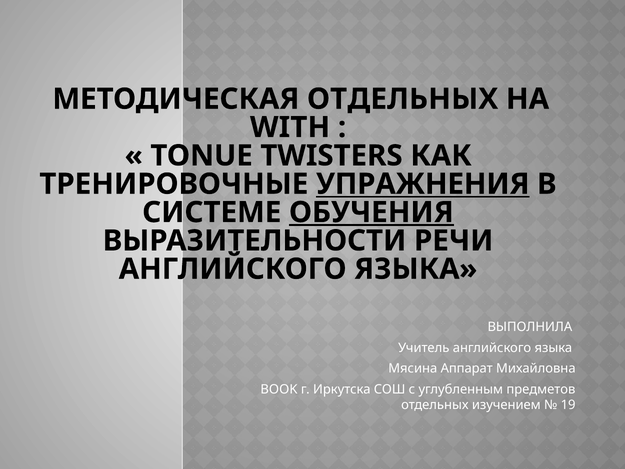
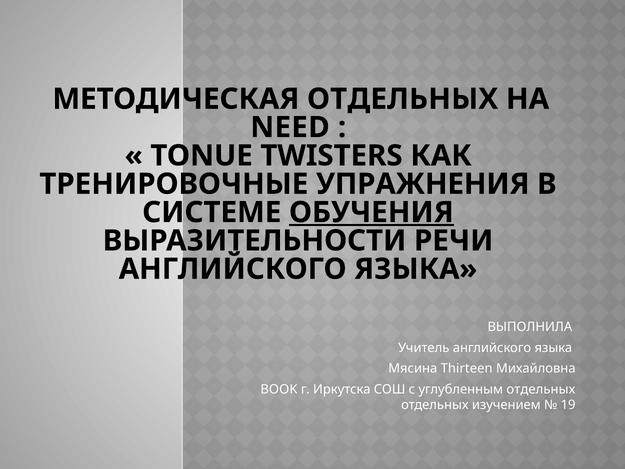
WITH: WITH -> NEED
УПРАЖНЕНИЯ underline: present -> none
Аппарат: Аппарат -> Thirteen
углубленным предметов: предметов -> отдельных
